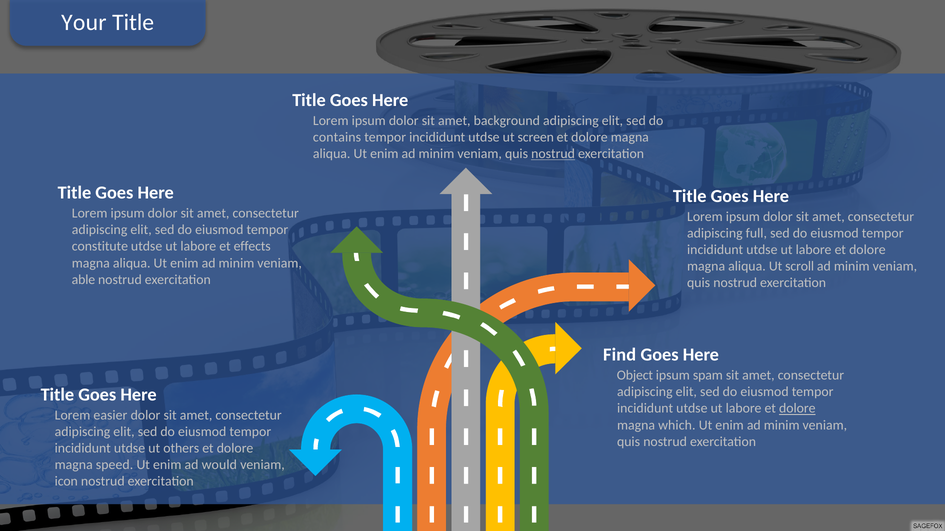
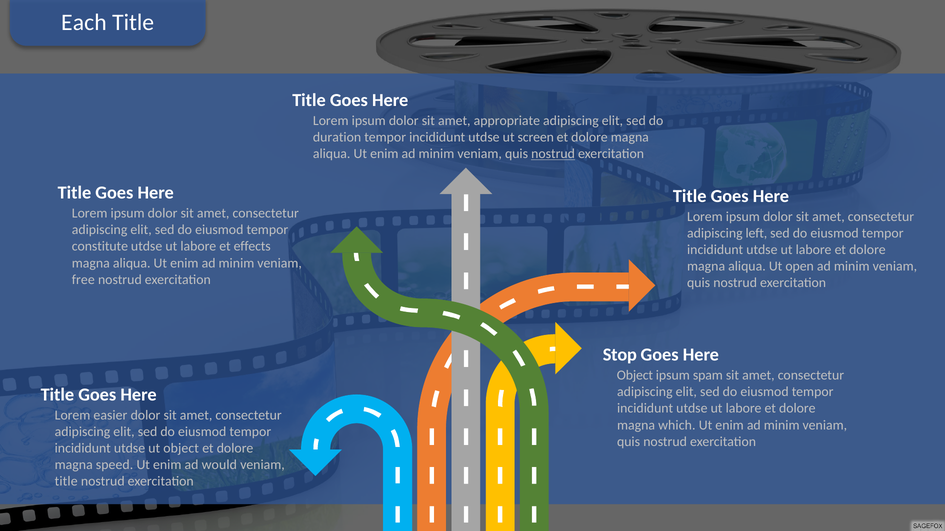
Your: Your -> Each
background: background -> appropriate
contains: contains -> duration
full: full -> left
scroll: scroll -> open
able: able -> free
Find: Find -> Stop
dolore at (797, 409) underline: present -> none
ut others: others -> object
icon at (66, 482): icon -> title
